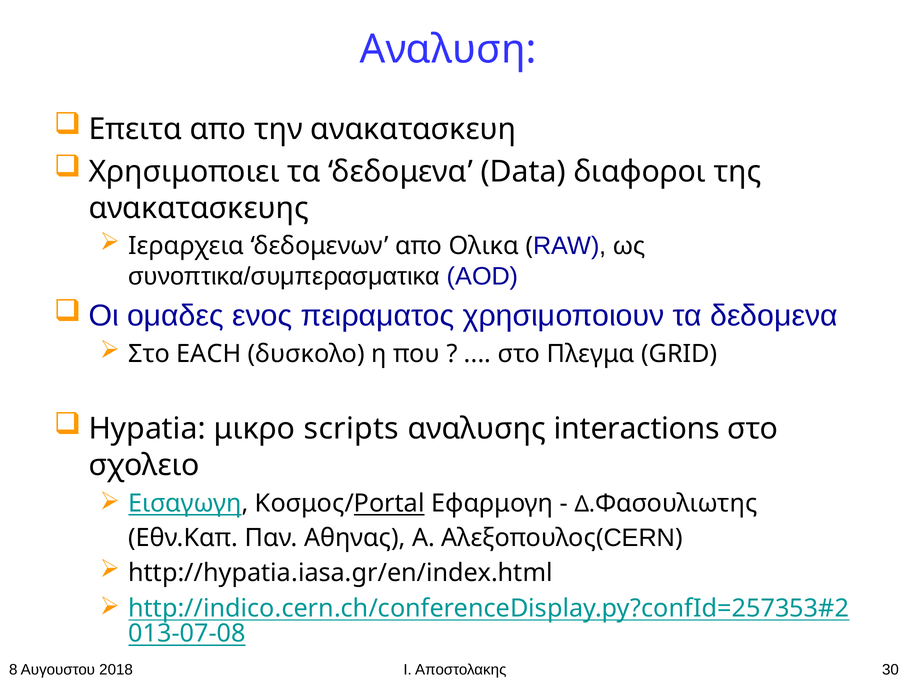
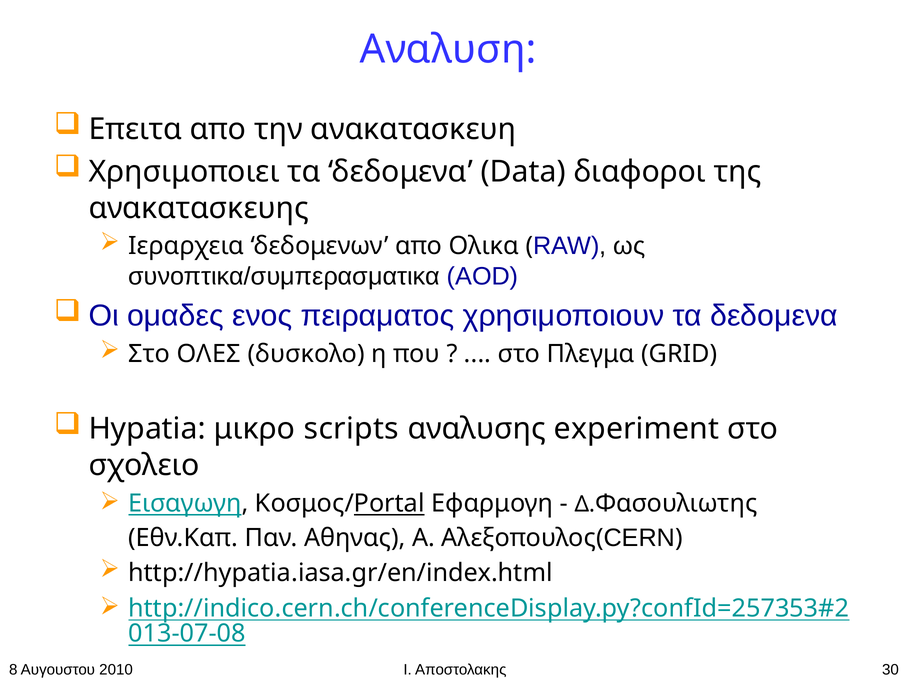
EACH: EACH -> ΟΛΕΣ
interactions: interactions -> experiment
2018: 2018 -> 2010
